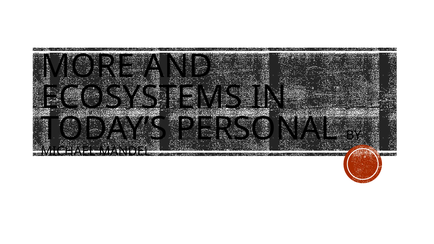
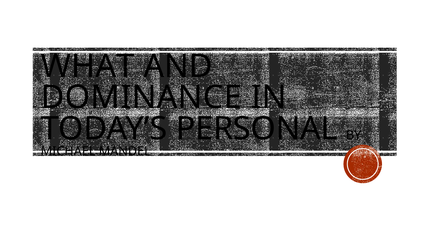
MORE: MORE -> WHAT
ECOSYSTEMS: ECOSYSTEMS -> DOMINANCE
